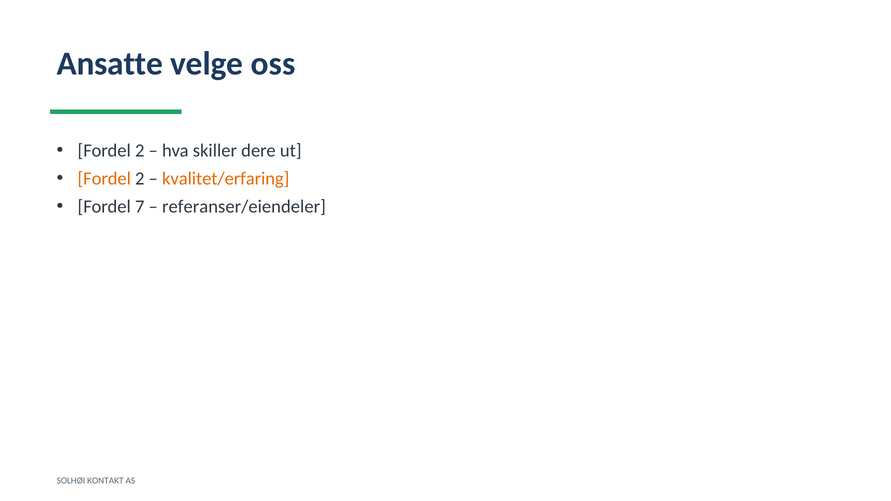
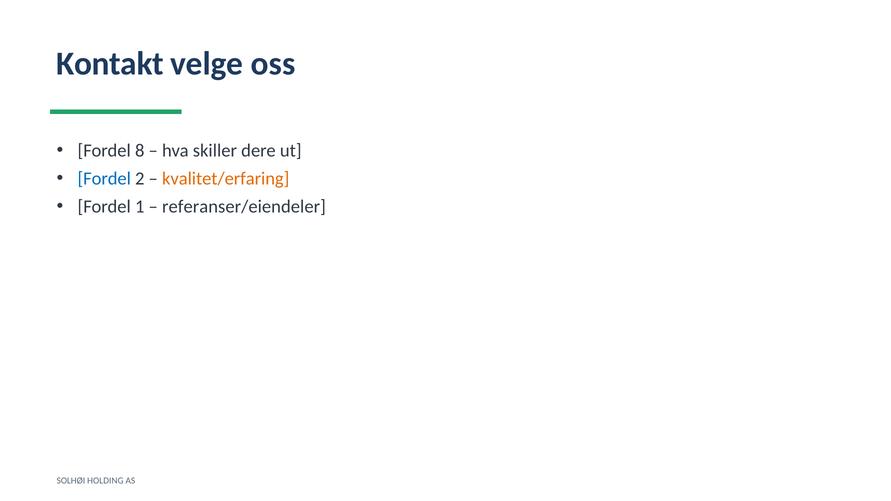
Ansatte: Ansatte -> Kontakt
2 at (140, 151): 2 -> 8
Fordel at (104, 179) colour: orange -> blue
7: 7 -> 1
KONTAKT: KONTAKT -> HOLDING
